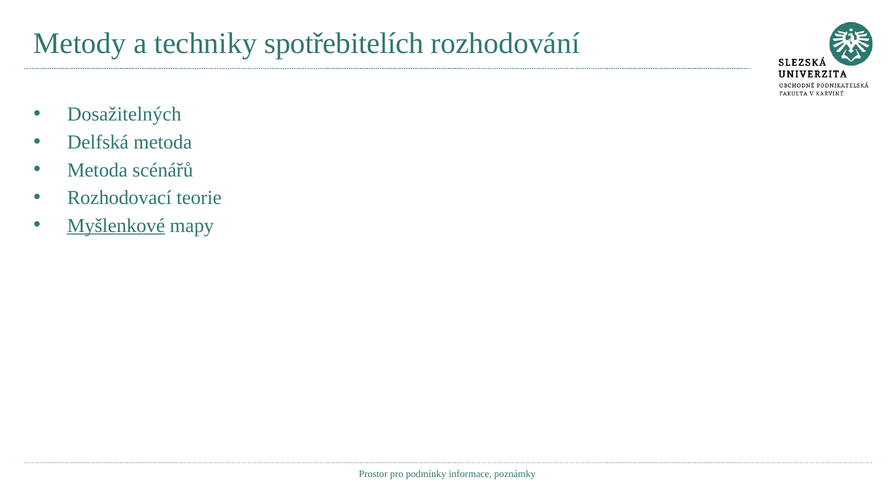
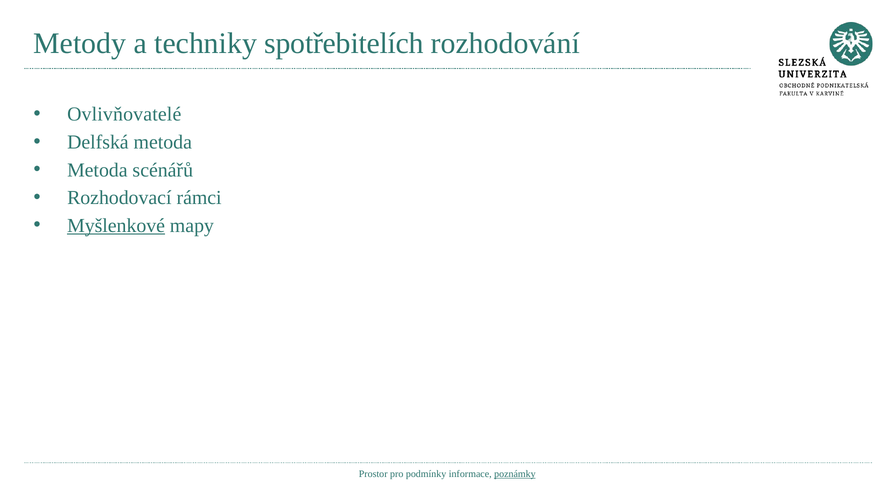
Dosažitelných: Dosažitelných -> Ovlivňovatelé
teorie: teorie -> rámci
poznámky underline: none -> present
